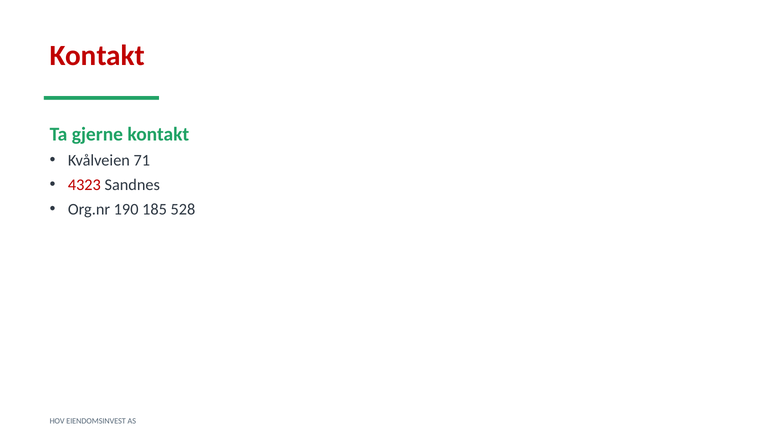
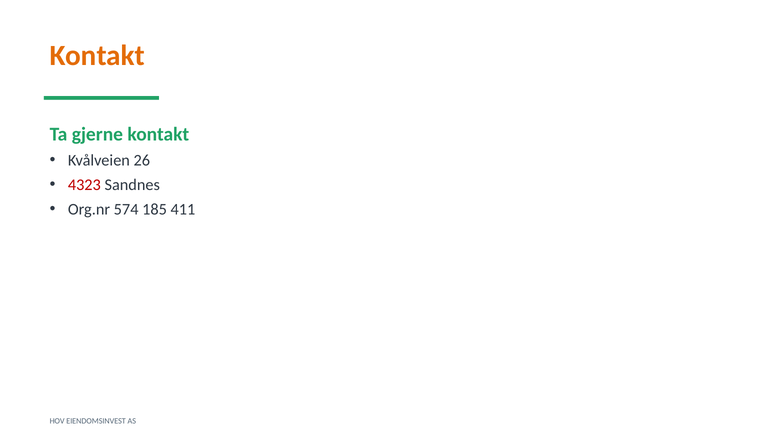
Kontakt at (97, 56) colour: red -> orange
71: 71 -> 26
190: 190 -> 574
528: 528 -> 411
